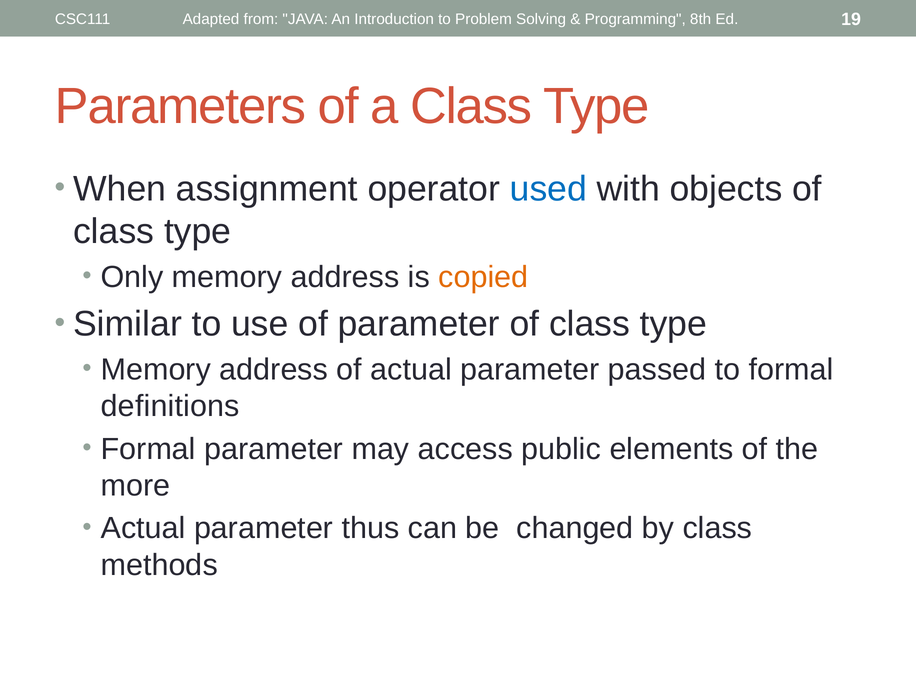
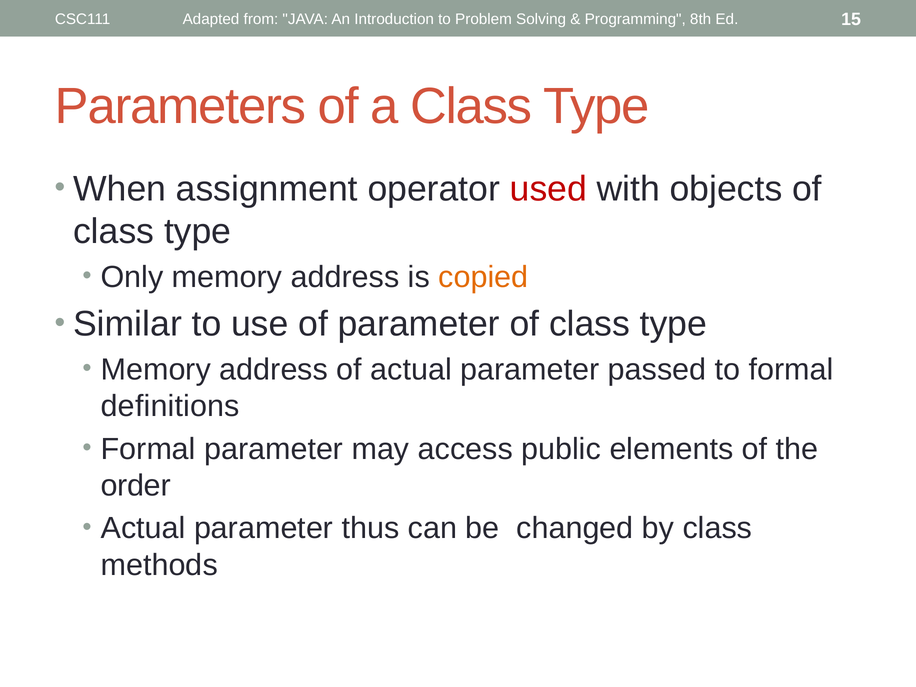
19: 19 -> 15
used colour: blue -> red
more: more -> order
